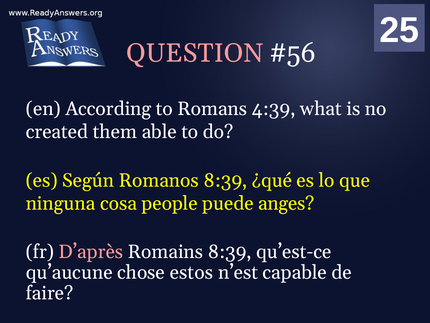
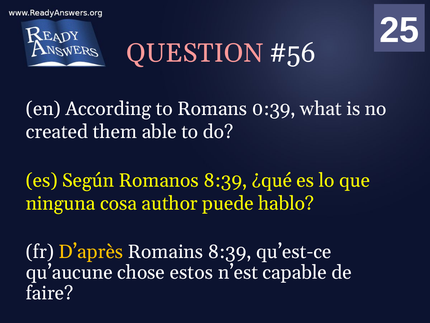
4:39: 4:39 -> 0:39
people: people -> author
anges: anges -> hablo
D’après colour: pink -> yellow
